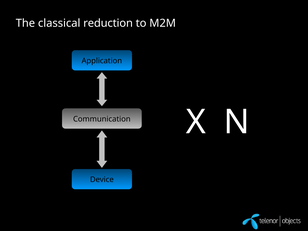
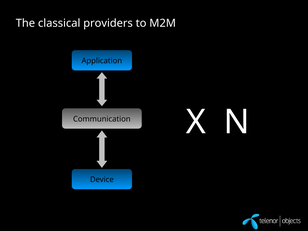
reduction: reduction -> providers
